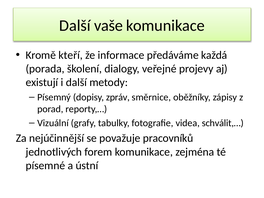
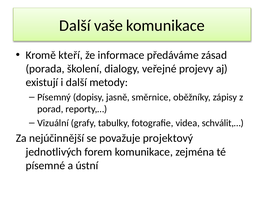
každá: každá -> zásad
zpráv: zpráv -> jasně
pracovníků: pracovníků -> projektový
